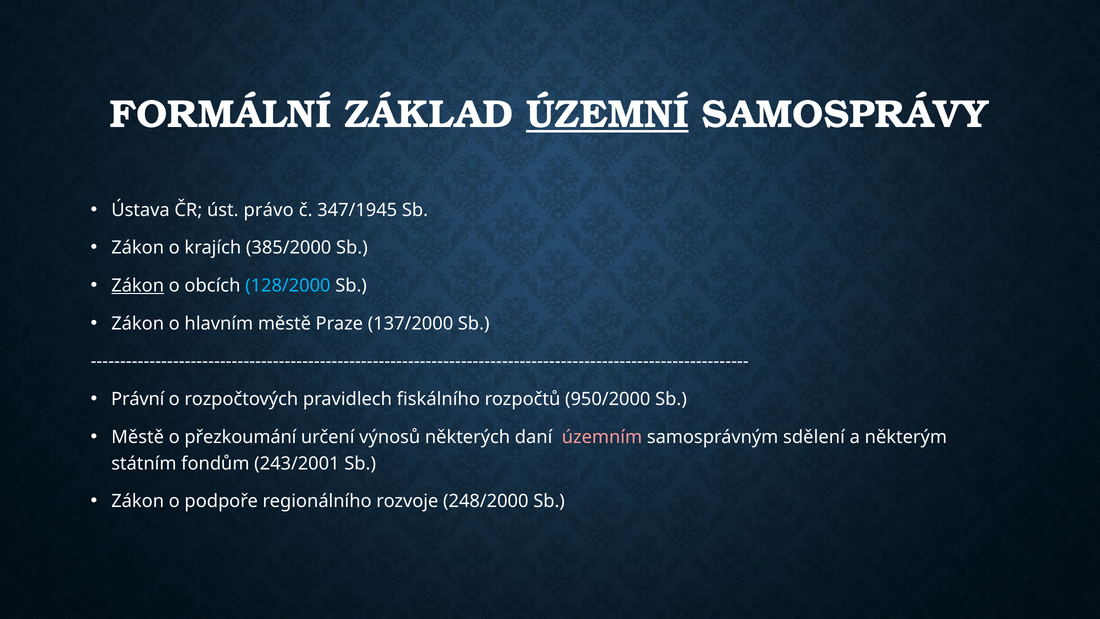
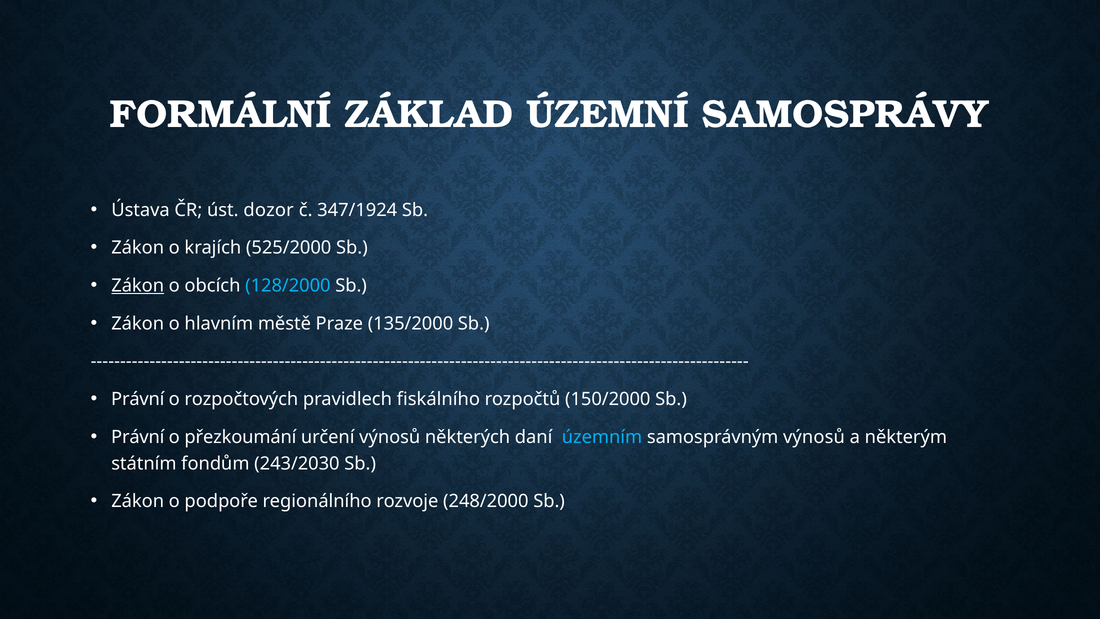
ÚZEMNÍ underline: present -> none
právo: právo -> dozor
347/1945: 347/1945 -> 347/1924
385/2000: 385/2000 -> 525/2000
137/2000: 137/2000 -> 135/2000
950/2000: 950/2000 -> 150/2000
Městě at (138, 437): Městě -> Právní
územním colour: pink -> light blue
samosprávným sdělení: sdělení -> výnosů
243/2001: 243/2001 -> 243/2030
